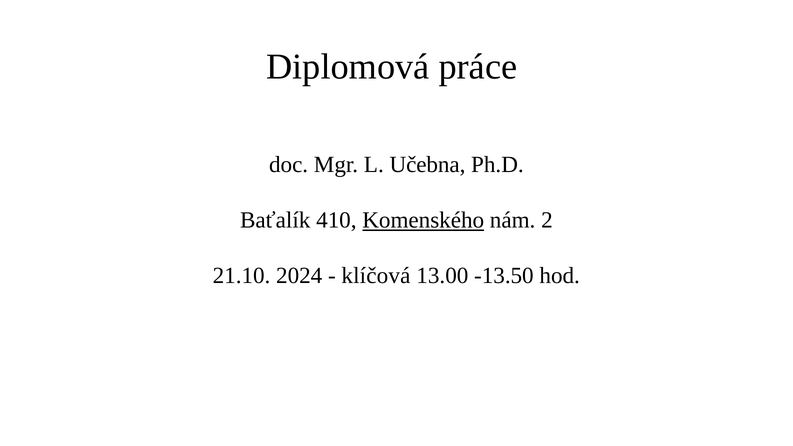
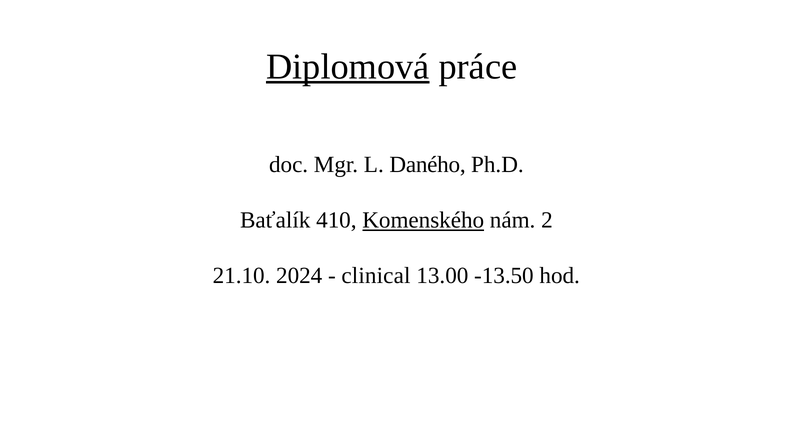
Diplomová underline: none -> present
Učebna: Učebna -> Daného
klíčová: klíčová -> clinical
